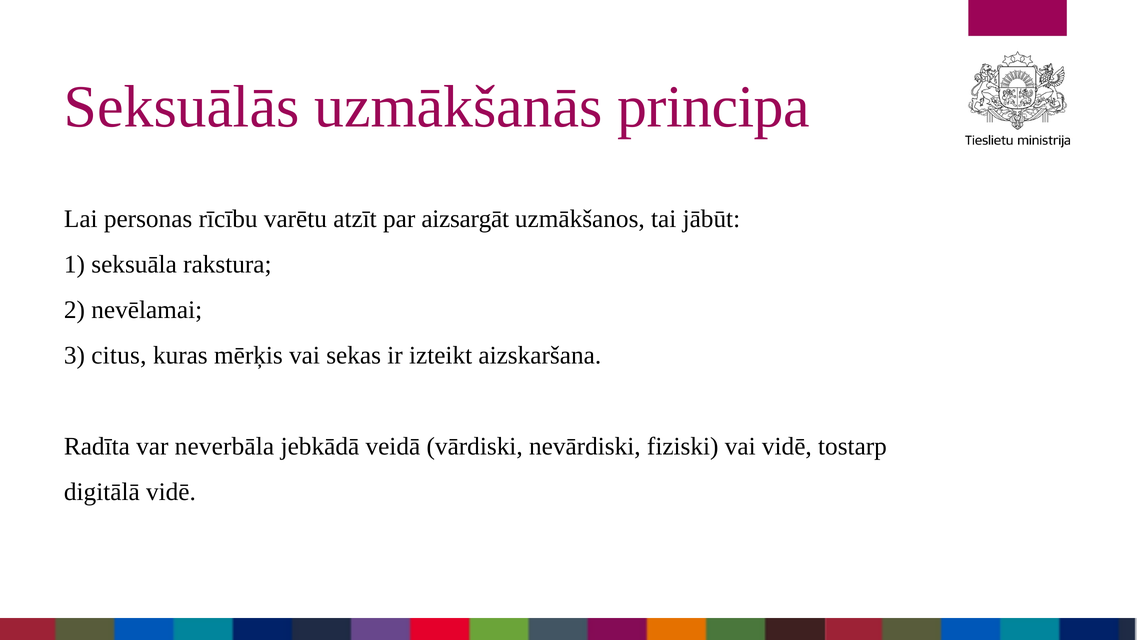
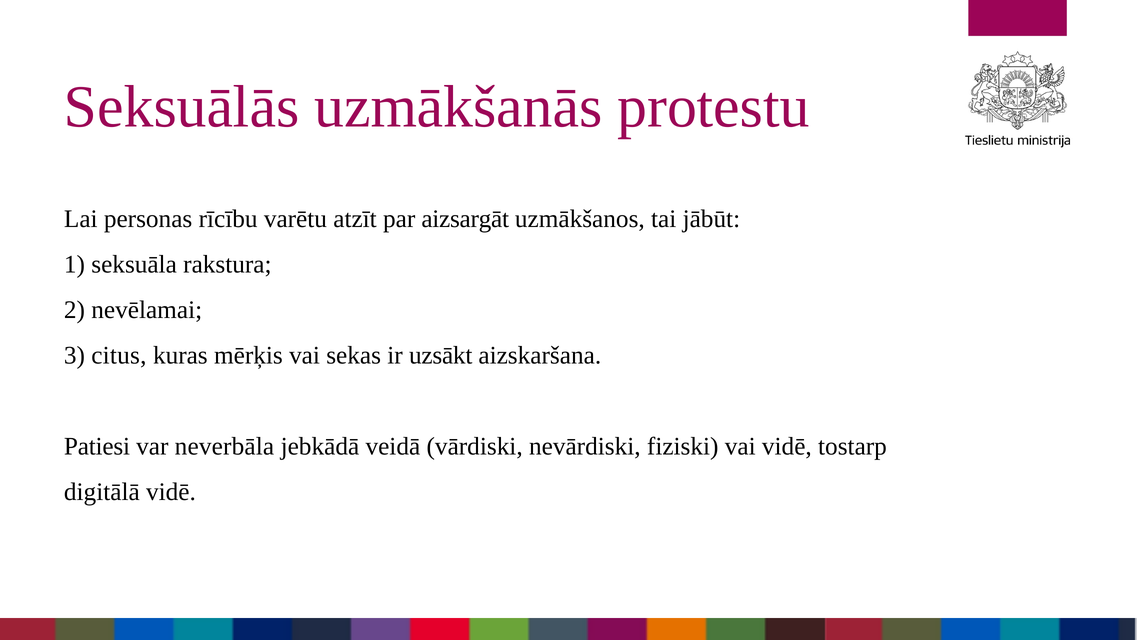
principa: principa -> protestu
izteikt: izteikt -> uzsākt
Radīta: Radīta -> Patiesi
